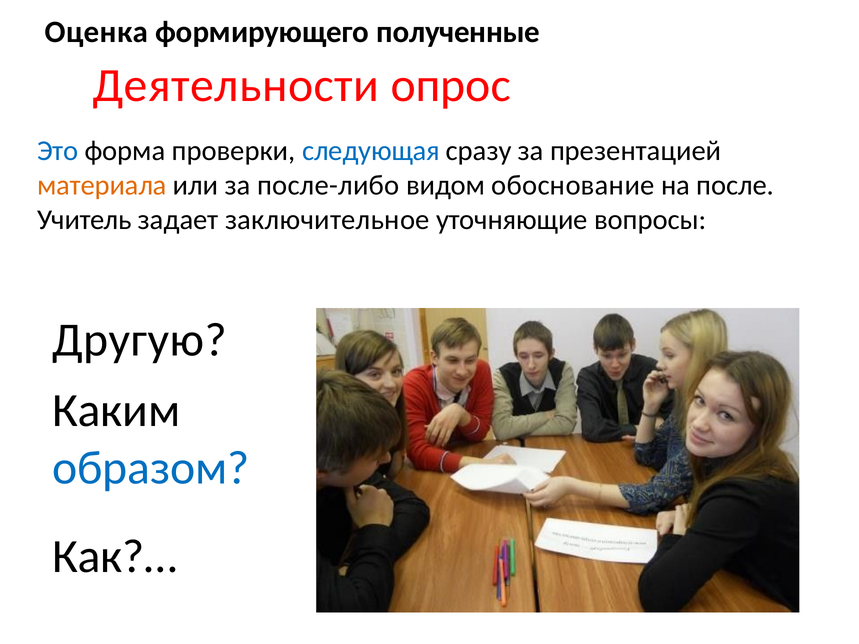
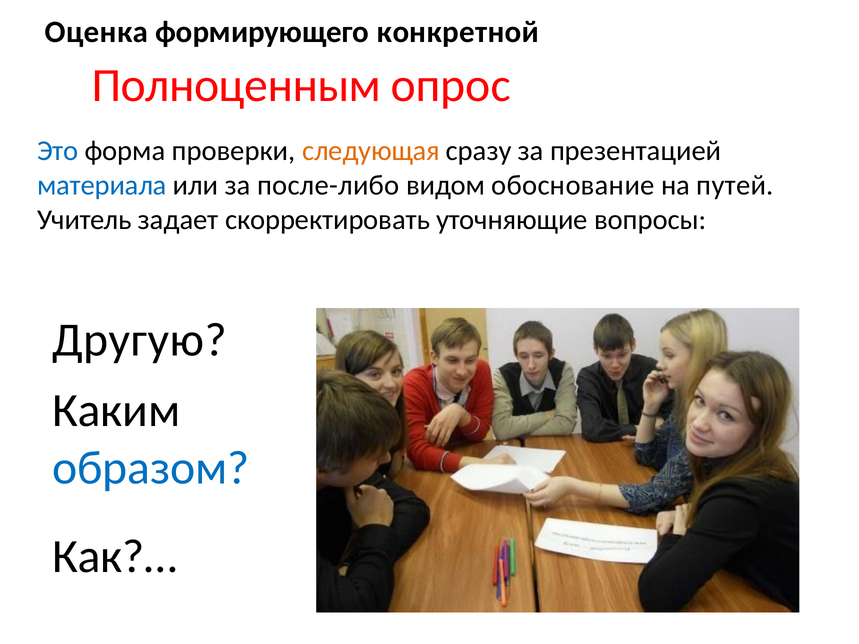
полученные: полученные -> конкретной
Деятельности: Деятельности -> Полноценным
следующая colour: blue -> orange
материала colour: orange -> blue
после: после -> путей
заключительное: заключительное -> скорректировать
